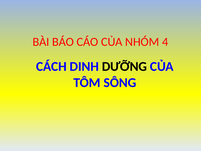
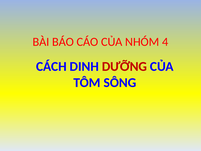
DƯỠNG colour: black -> red
